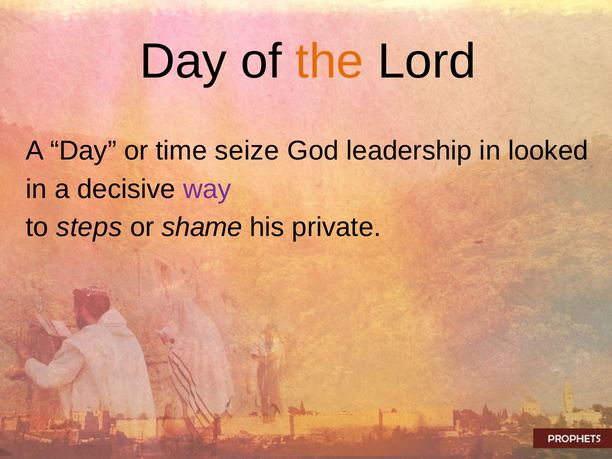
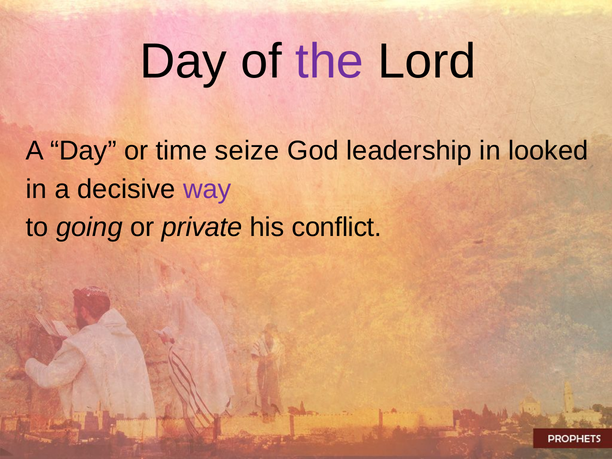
the colour: orange -> purple
steps: steps -> going
shame: shame -> private
private: private -> conflict
